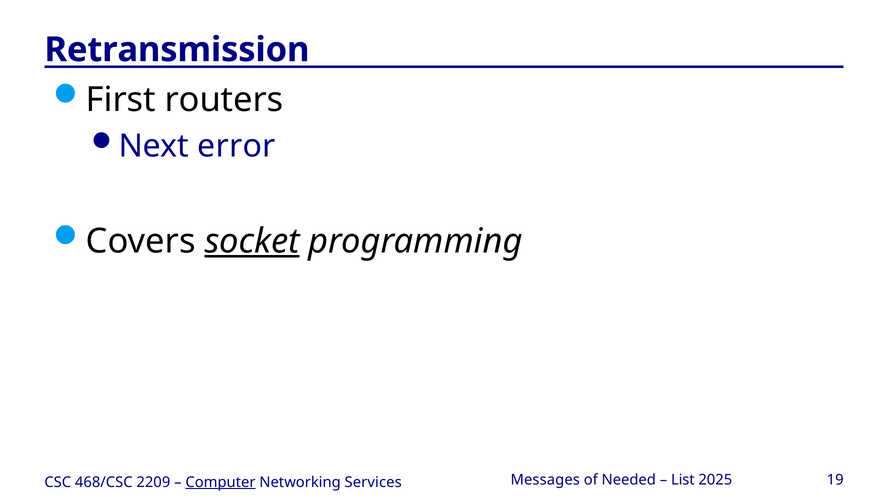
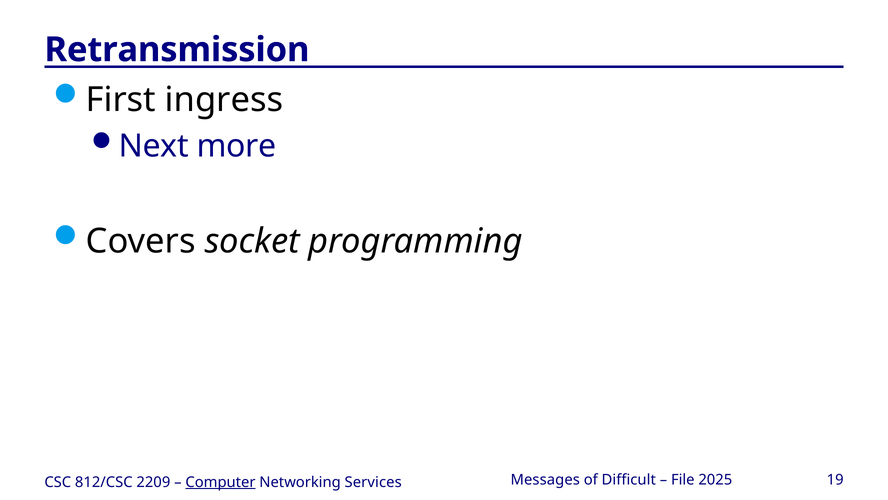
routers: routers -> ingress
error: error -> more
socket underline: present -> none
Needed: Needed -> Difficult
List: List -> File
468/CSC: 468/CSC -> 812/CSC
